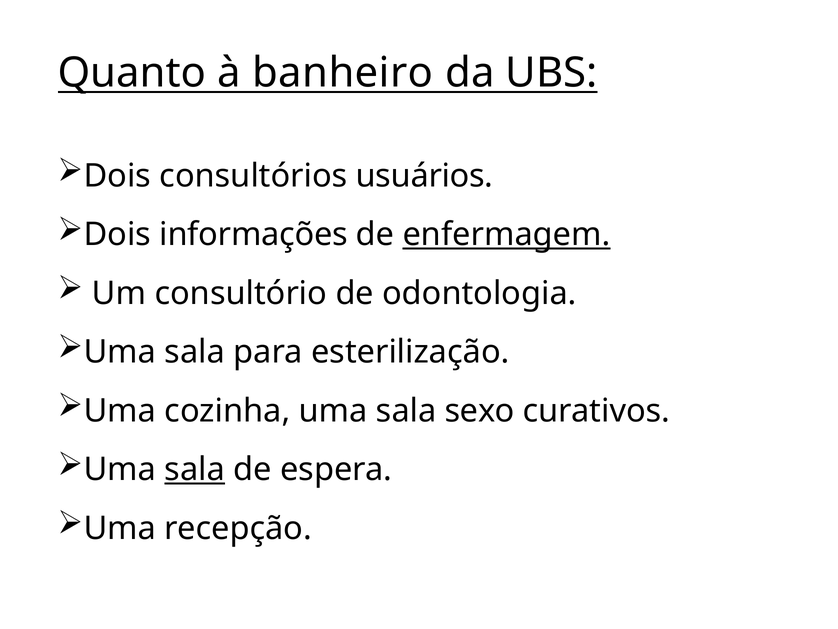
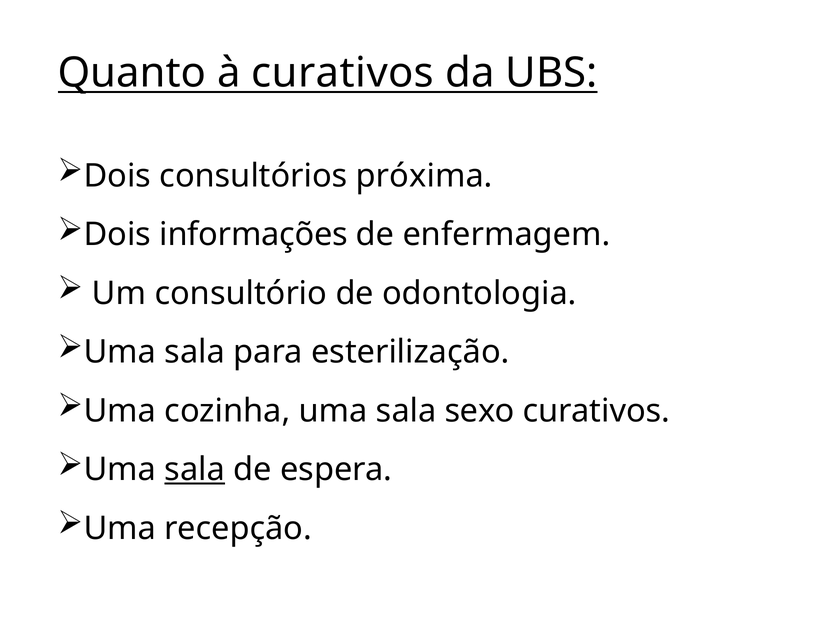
à banheiro: banheiro -> curativos
usuários: usuários -> próxima
enfermagem underline: present -> none
